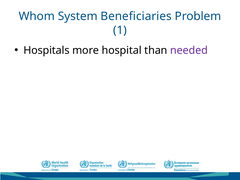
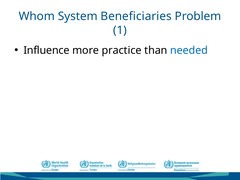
Hospitals: Hospitals -> Influence
hospital: hospital -> practice
needed colour: purple -> blue
